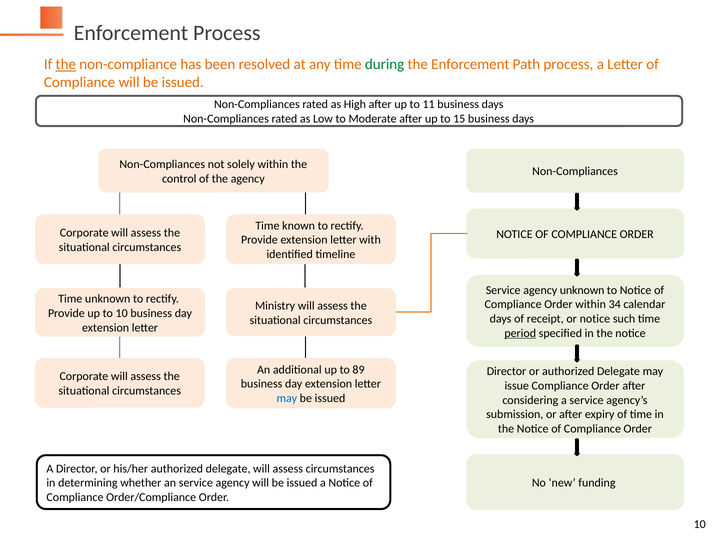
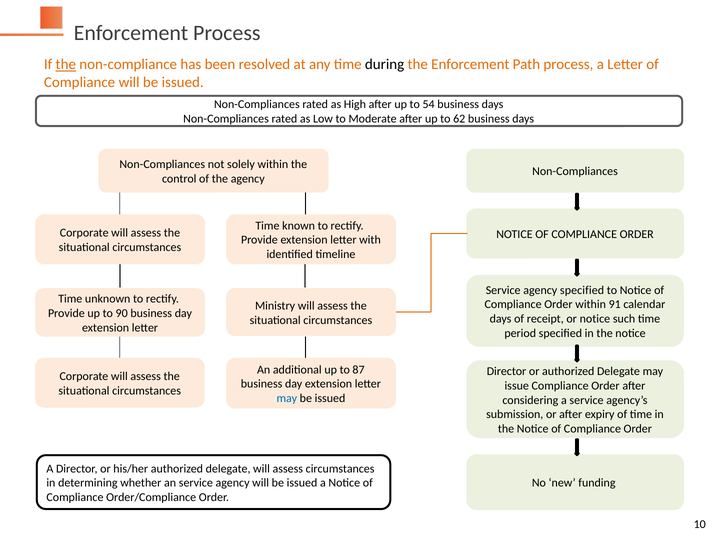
during colour: green -> black
11: 11 -> 54
15: 15 -> 62
agency unknown: unknown -> specified
34: 34 -> 91
to 10: 10 -> 90
period underline: present -> none
89: 89 -> 87
